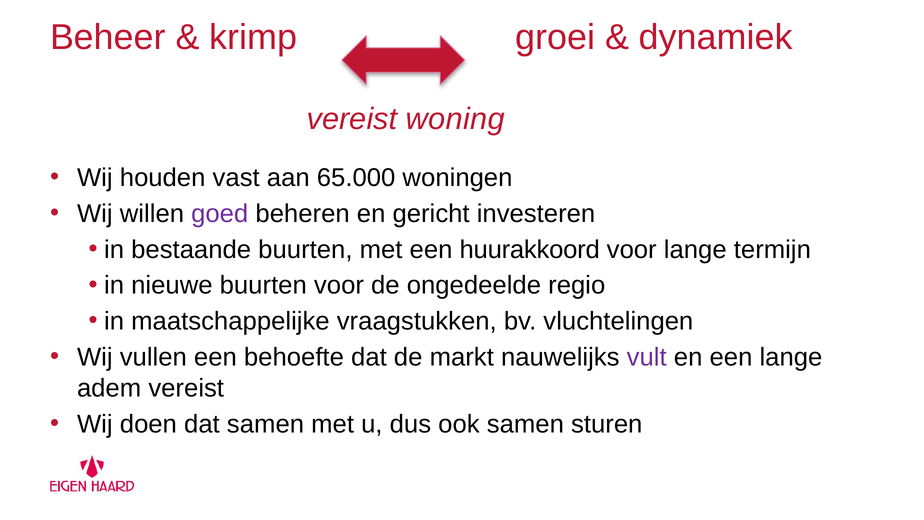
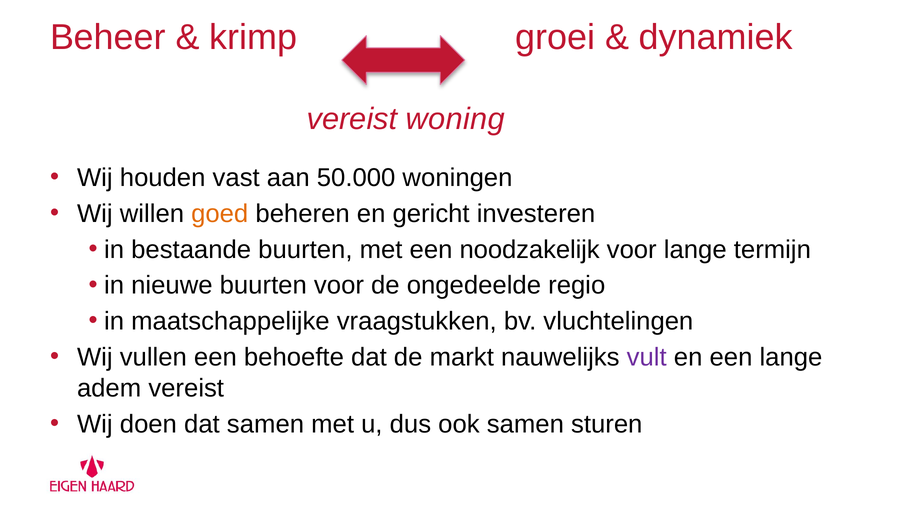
65.000: 65.000 -> 50.000
goed colour: purple -> orange
huurakkoord: huurakkoord -> noodzakelijk
